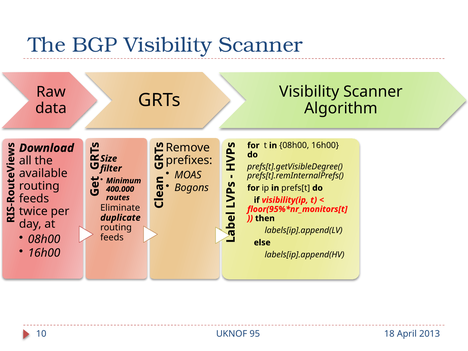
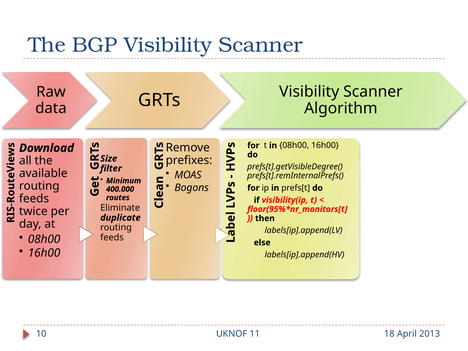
95: 95 -> 11
